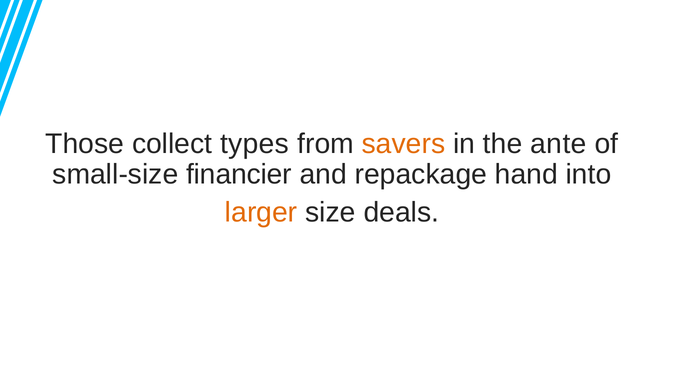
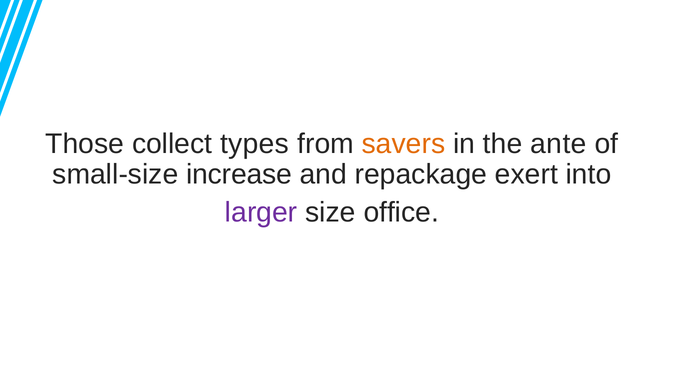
financier: financier -> increase
hand: hand -> exert
larger colour: orange -> purple
deals: deals -> office
